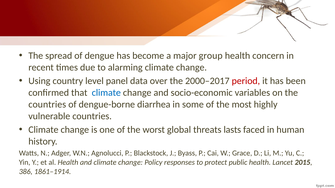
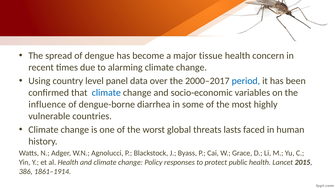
group: group -> tissue
period colour: red -> blue
countries at (47, 105): countries -> influence
